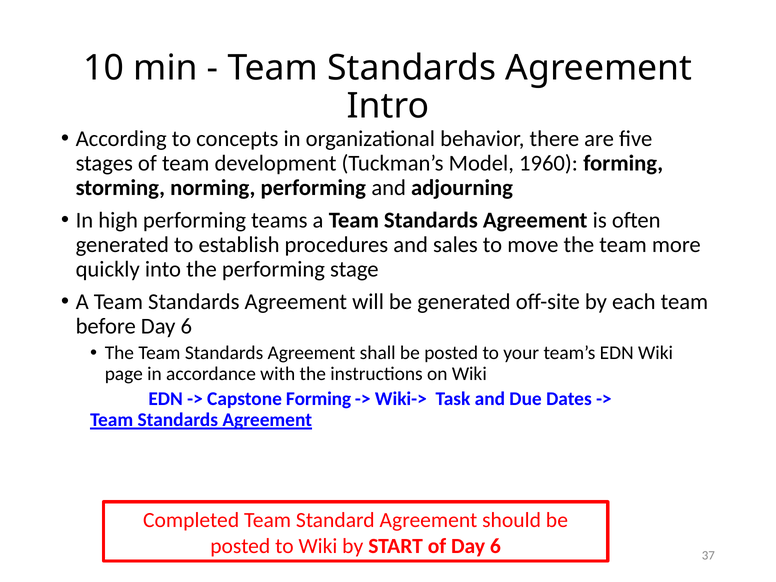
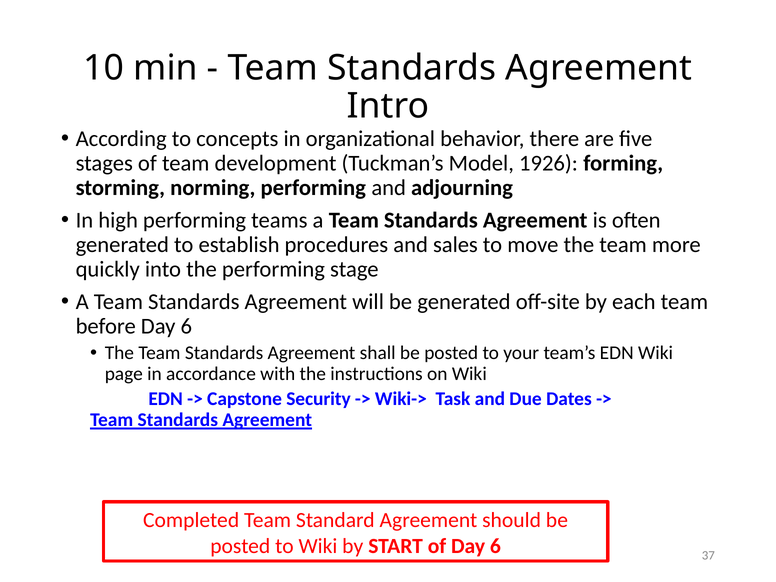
1960: 1960 -> 1926
Capstone Forming: Forming -> Security
